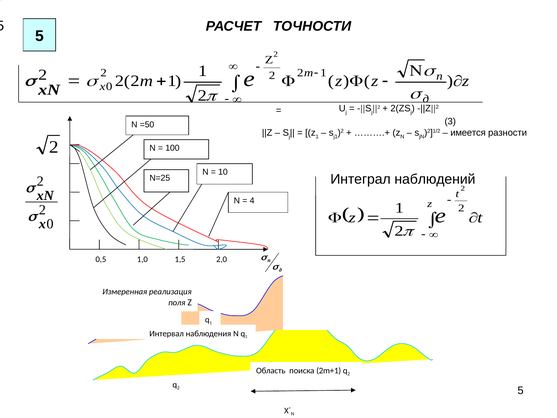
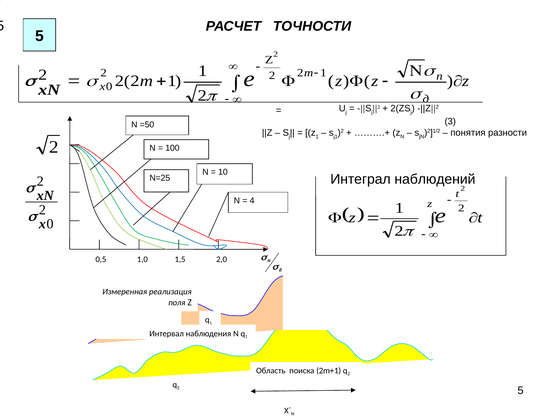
имеется: имеется -> понятия
